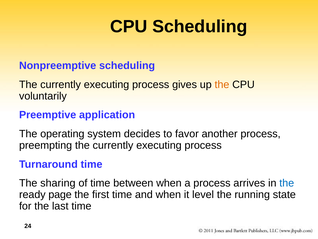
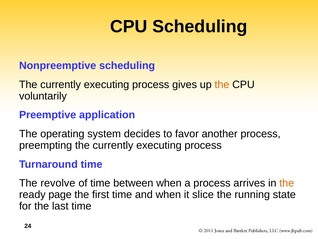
sharing: sharing -> revolve
the at (287, 183) colour: blue -> orange
level: level -> slice
